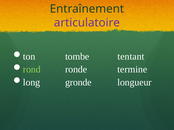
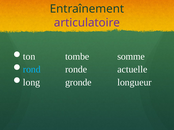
tentant: tentant -> somme
rond colour: light green -> light blue
termine: termine -> actuelle
